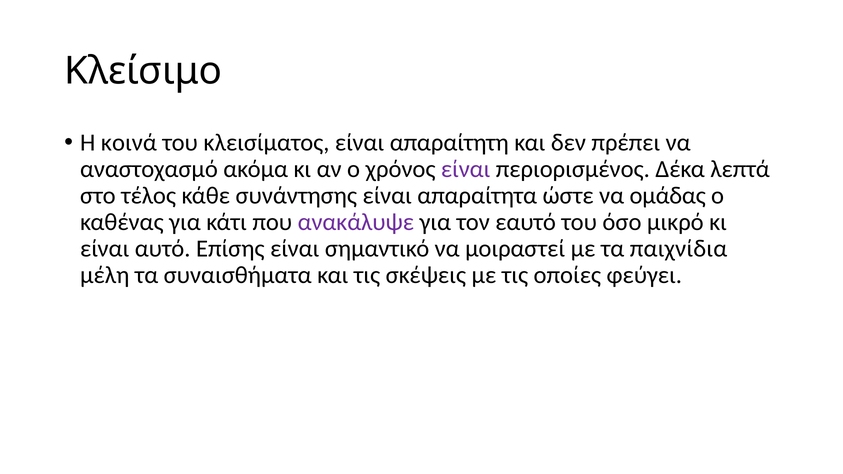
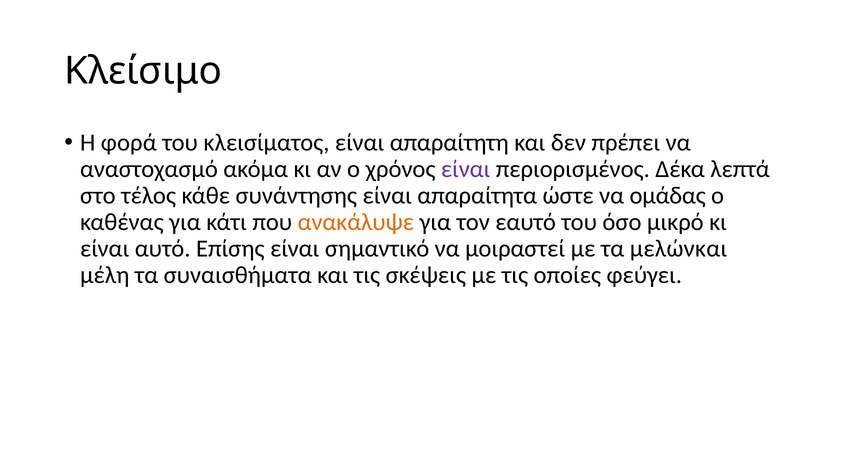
κοινά: κοινά -> φορά
ανακάλυψε colour: purple -> orange
παιχνίδια: παιχνίδια -> μελώνκαι
